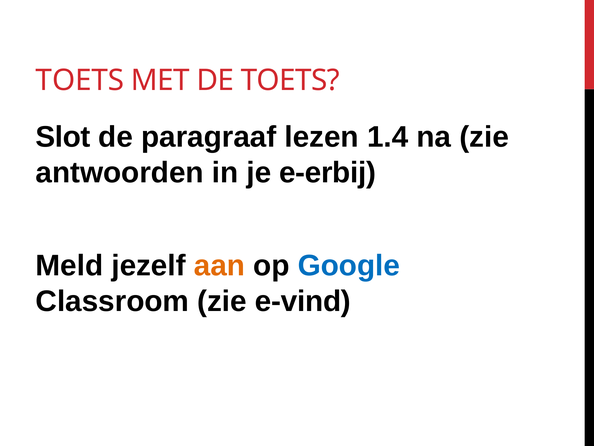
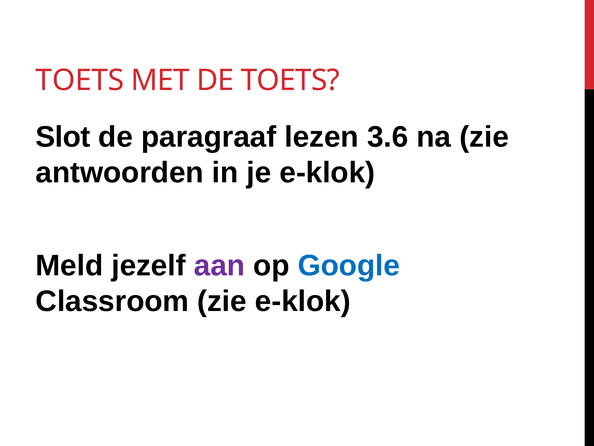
1.4: 1.4 -> 3.6
je e-erbij: e-erbij -> e-klok
aan colour: orange -> purple
zie e-vind: e-vind -> e-klok
